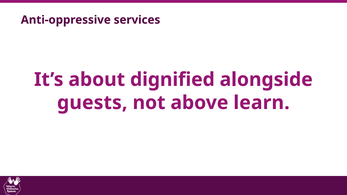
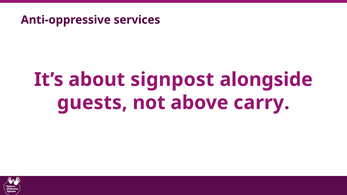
dignified: dignified -> signpost
learn: learn -> carry
